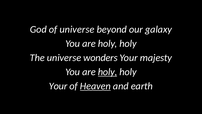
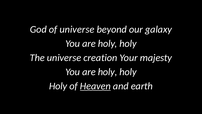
wonders: wonders -> creation
holy at (108, 72) underline: present -> none
Your at (58, 86): Your -> Holy
